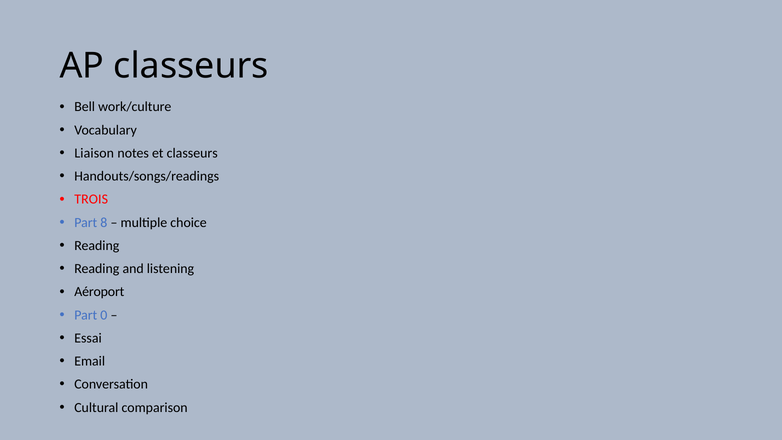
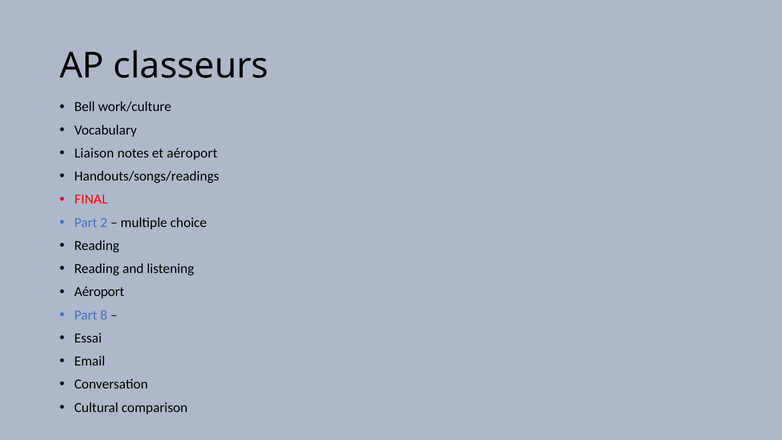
et classeurs: classeurs -> aéroport
TROIS: TROIS -> FINAL
8: 8 -> 2
0: 0 -> 8
